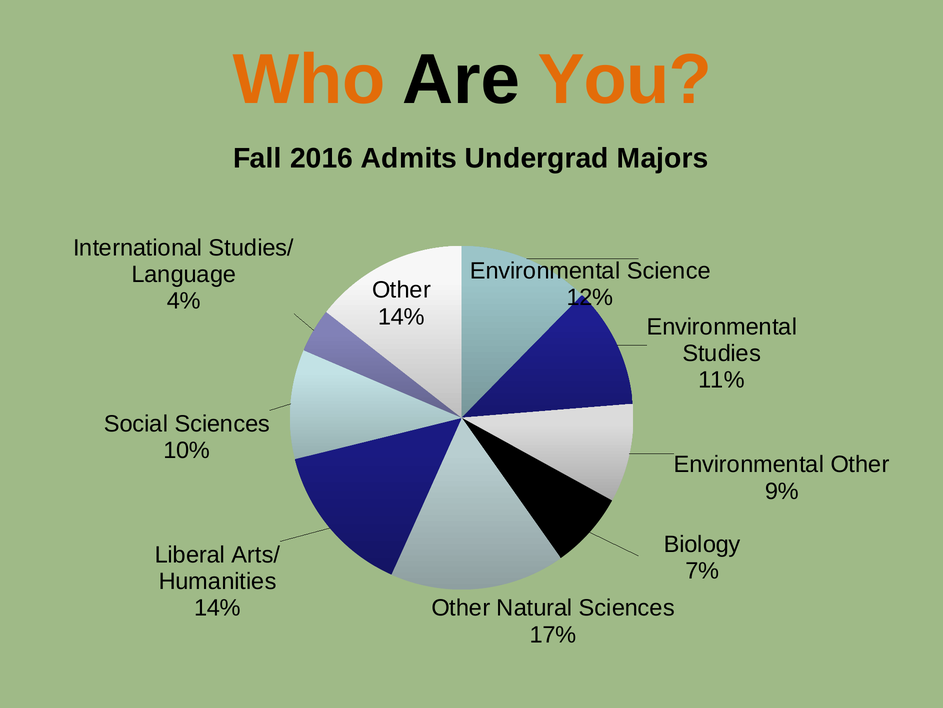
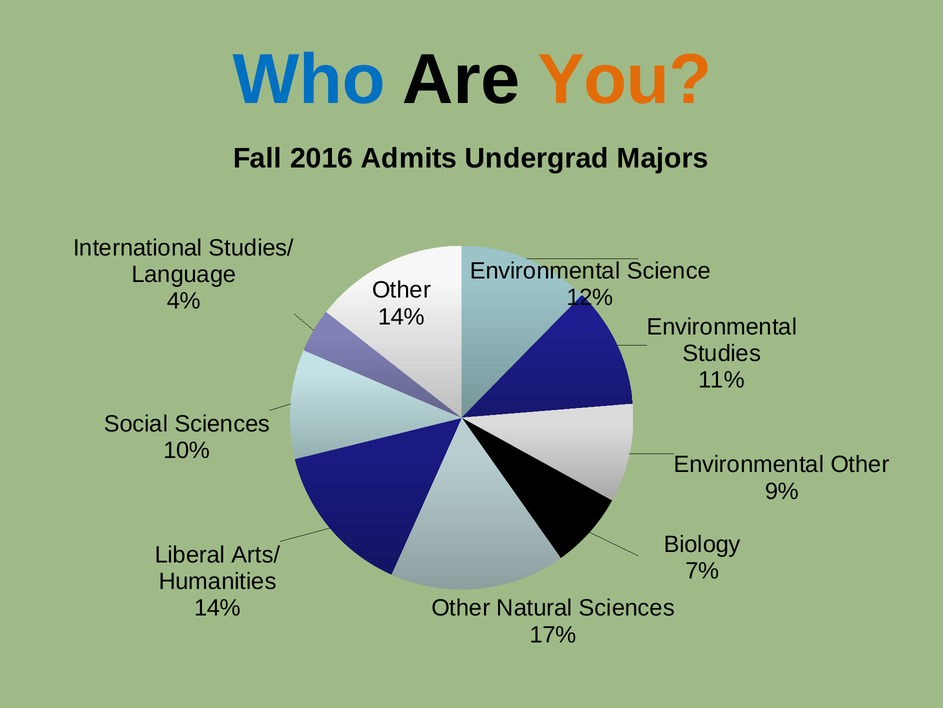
Who colour: orange -> blue
